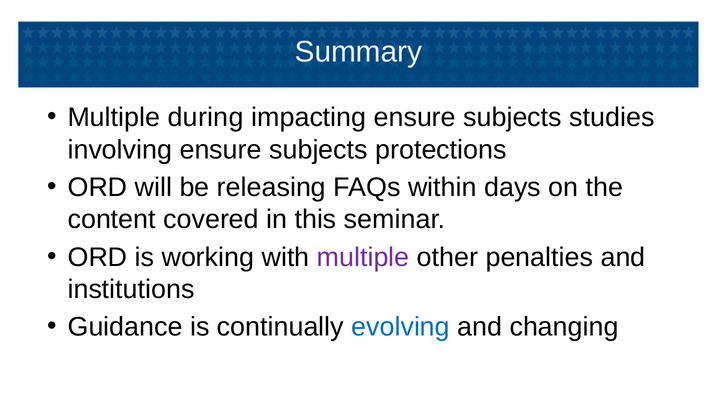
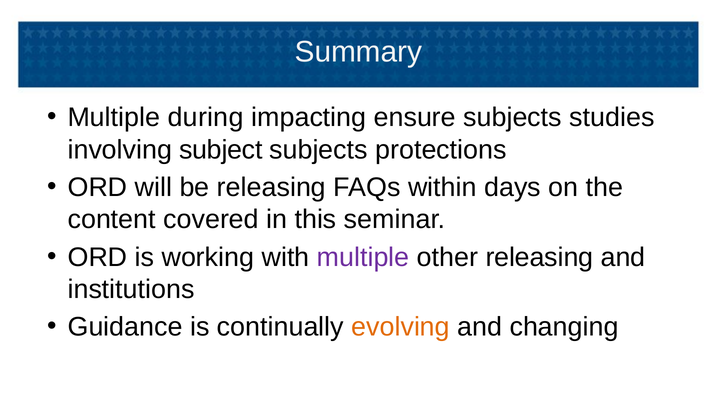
involving ensure: ensure -> subject
other penalties: penalties -> releasing
evolving colour: blue -> orange
